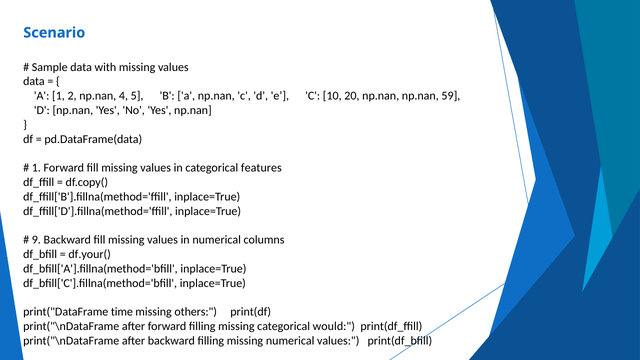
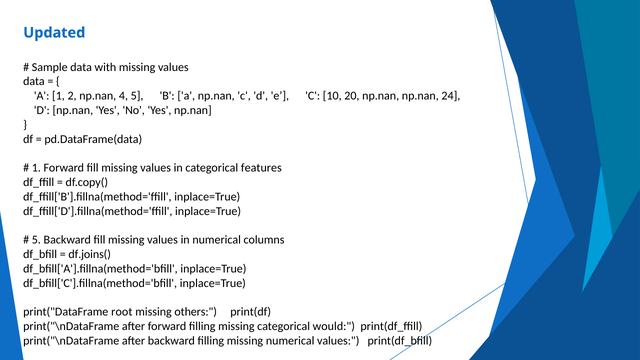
Scenario: Scenario -> Updated
59: 59 -> 24
9 at (36, 240): 9 -> 5
df.your(: df.your( -> df.joins(
time: time -> root
